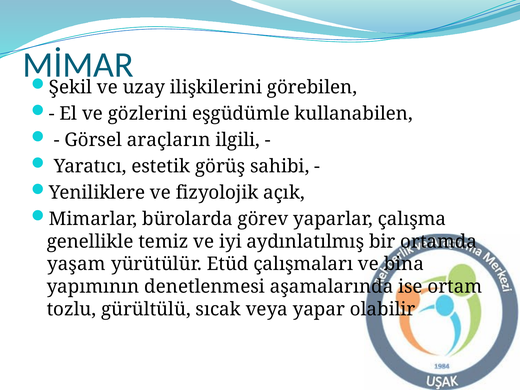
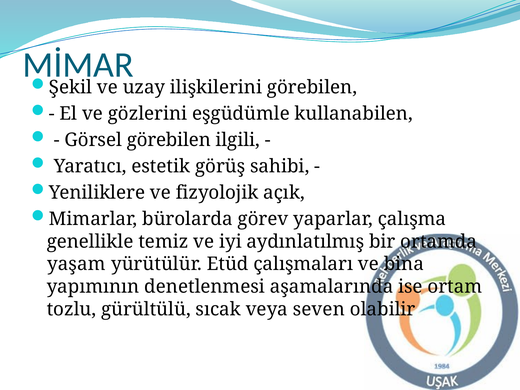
Görsel araçların: araçların -> görebilen
yapar: yapar -> seven
